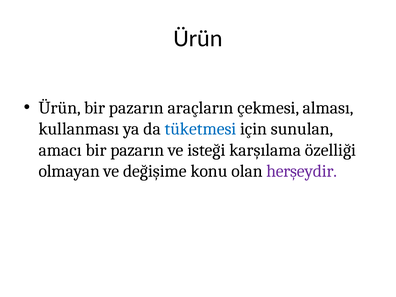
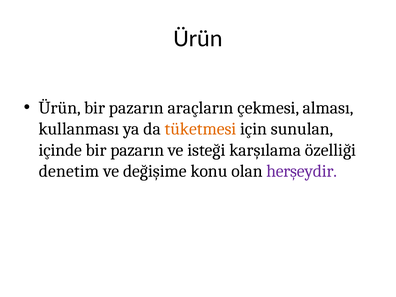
tüketmesi colour: blue -> orange
amacı: amacı -> içinde
olmayan: olmayan -> denetim
